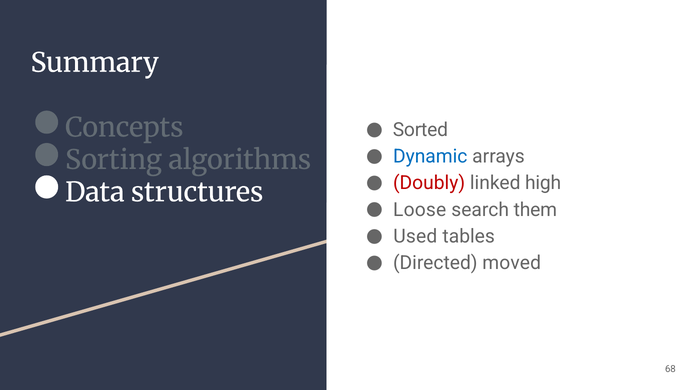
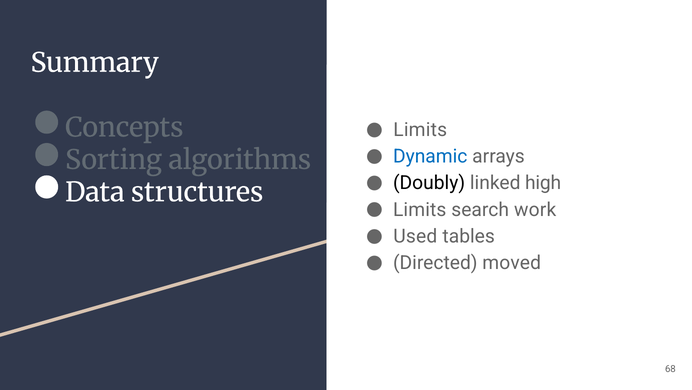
Sorted at (420, 130): Sorted -> Limits
Doubly colour: red -> black
Loose at (420, 209): Loose -> Limits
them: them -> work
